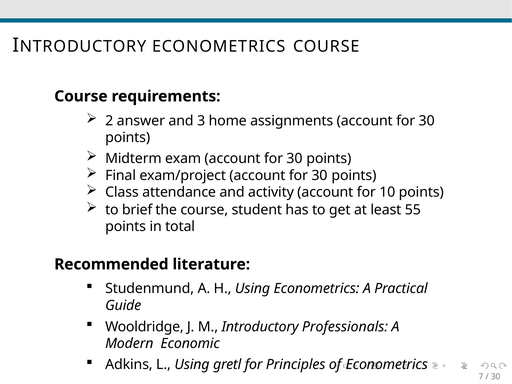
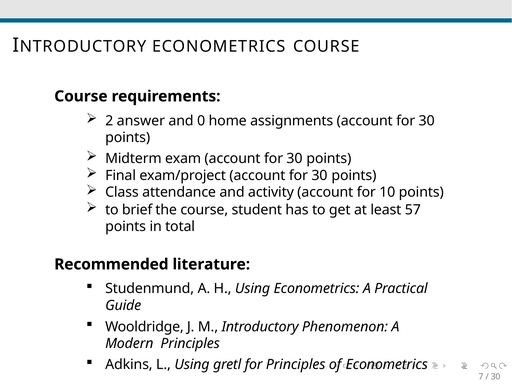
3: 3 -> 0
55: 55 -> 57
Professionals: Professionals -> Phenomenon
Modern Economic: Economic -> Principles
